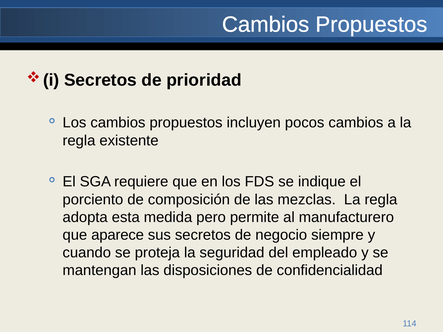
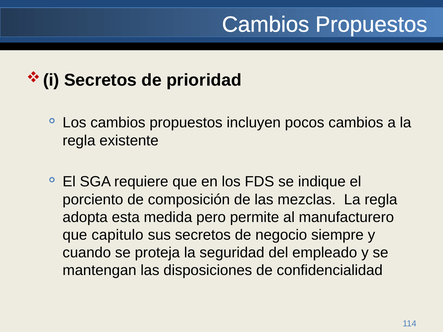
aparece: aparece -> capitulo
